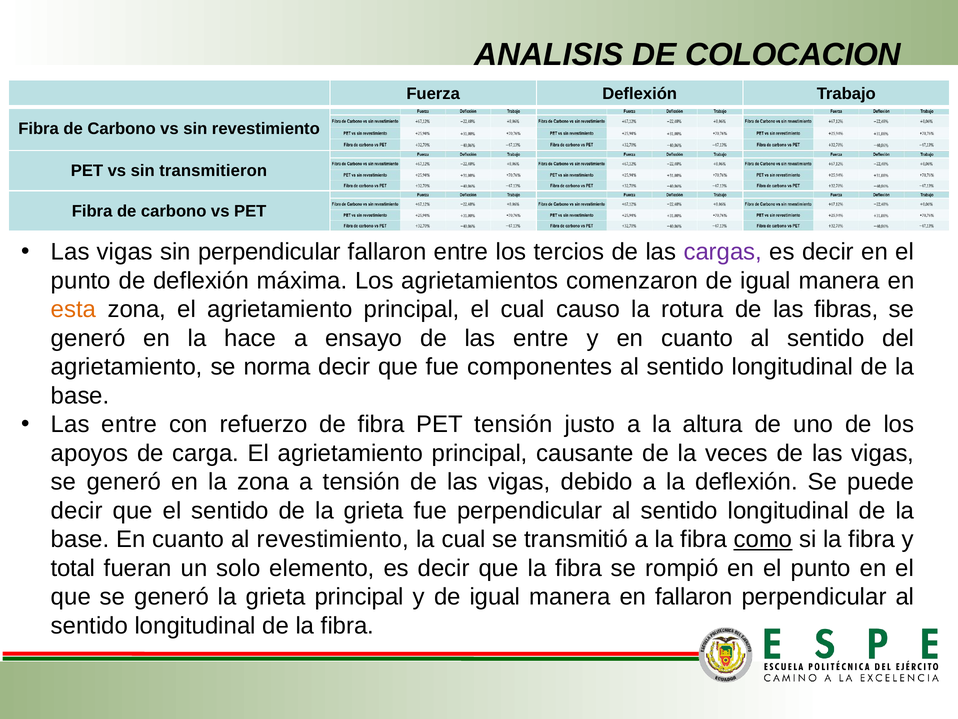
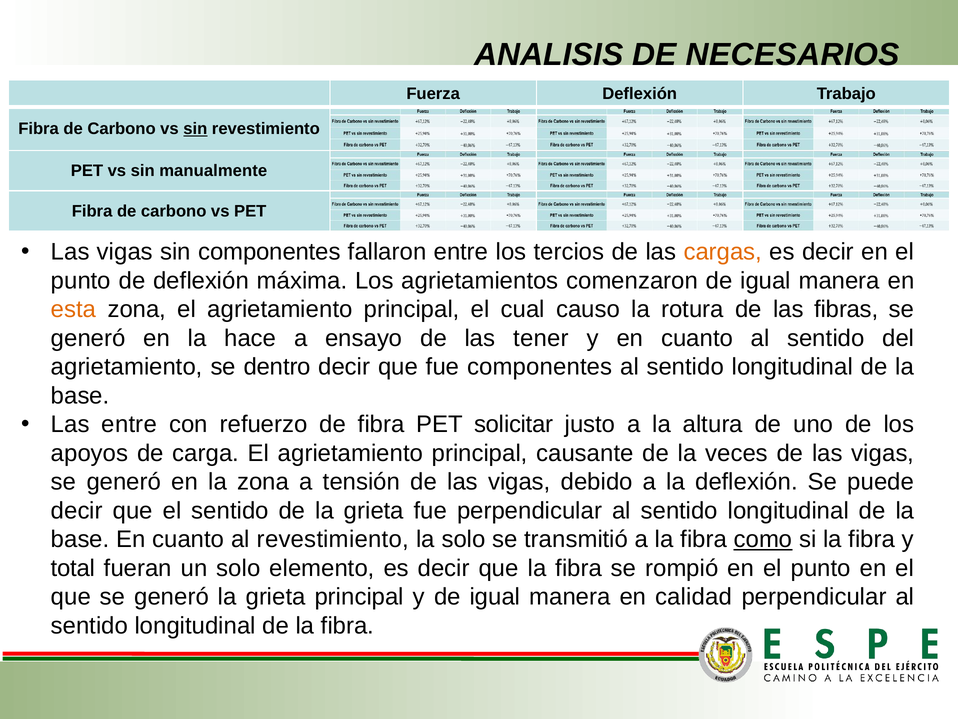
COLOCACION: COLOCACION -> NECESARIOS
sin at (195, 129) underline: none -> present
transmitieron: transmitieron -> manualmente
sin perpendicular: perpendicular -> componentes
cargas colour: purple -> orange
de las entre: entre -> tener
norma: norma -> dentro
PET tensión: tensión -> solicitar
la cual: cual -> solo
en fallaron: fallaron -> calidad
